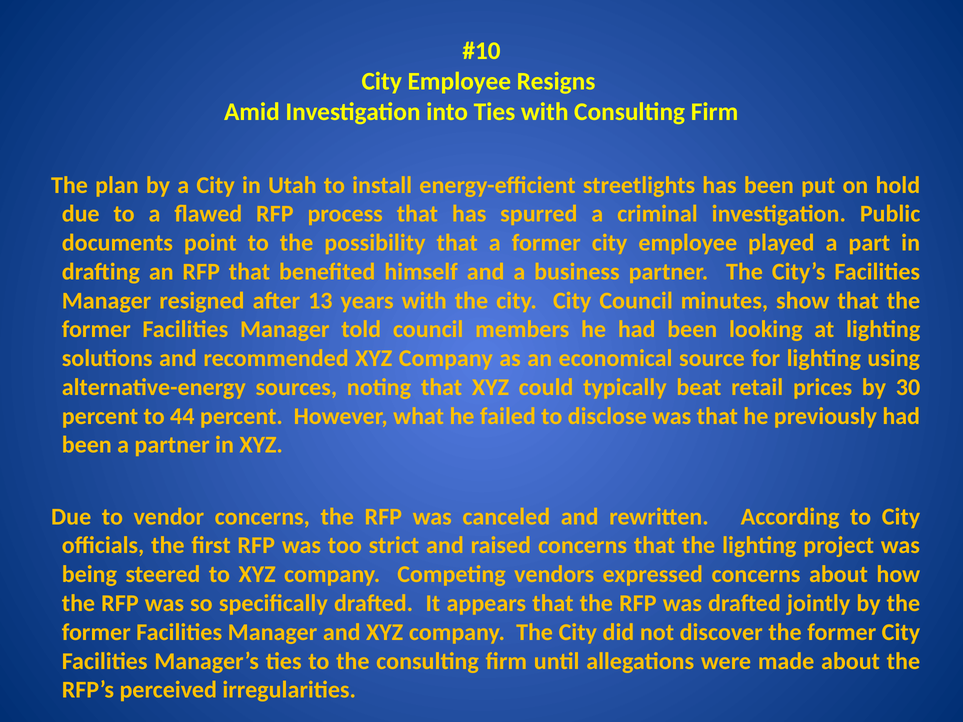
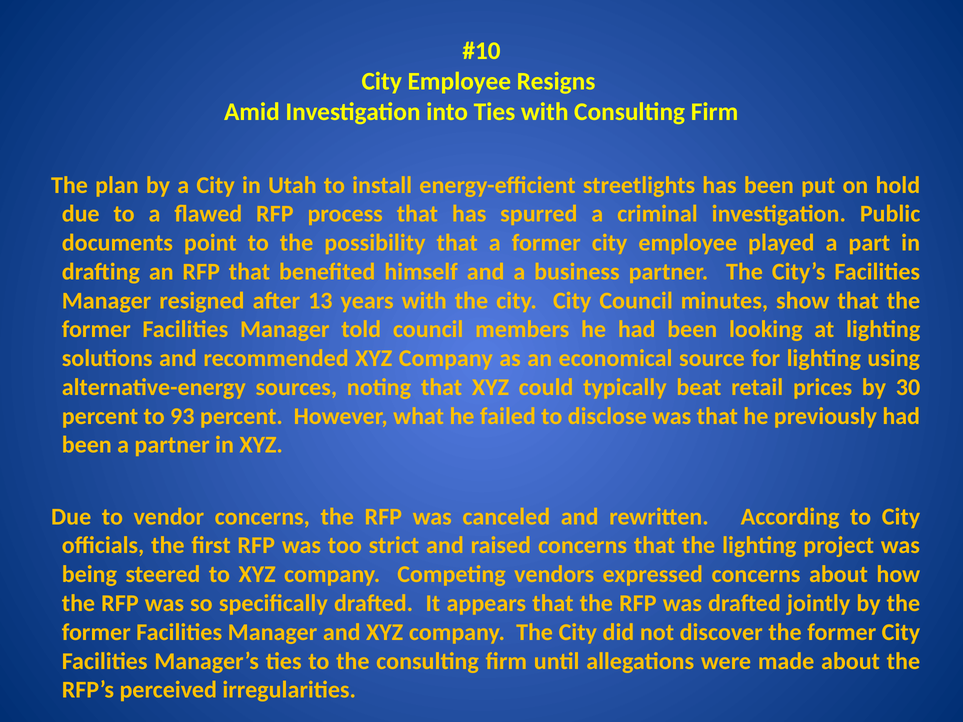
44: 44 -> 93
